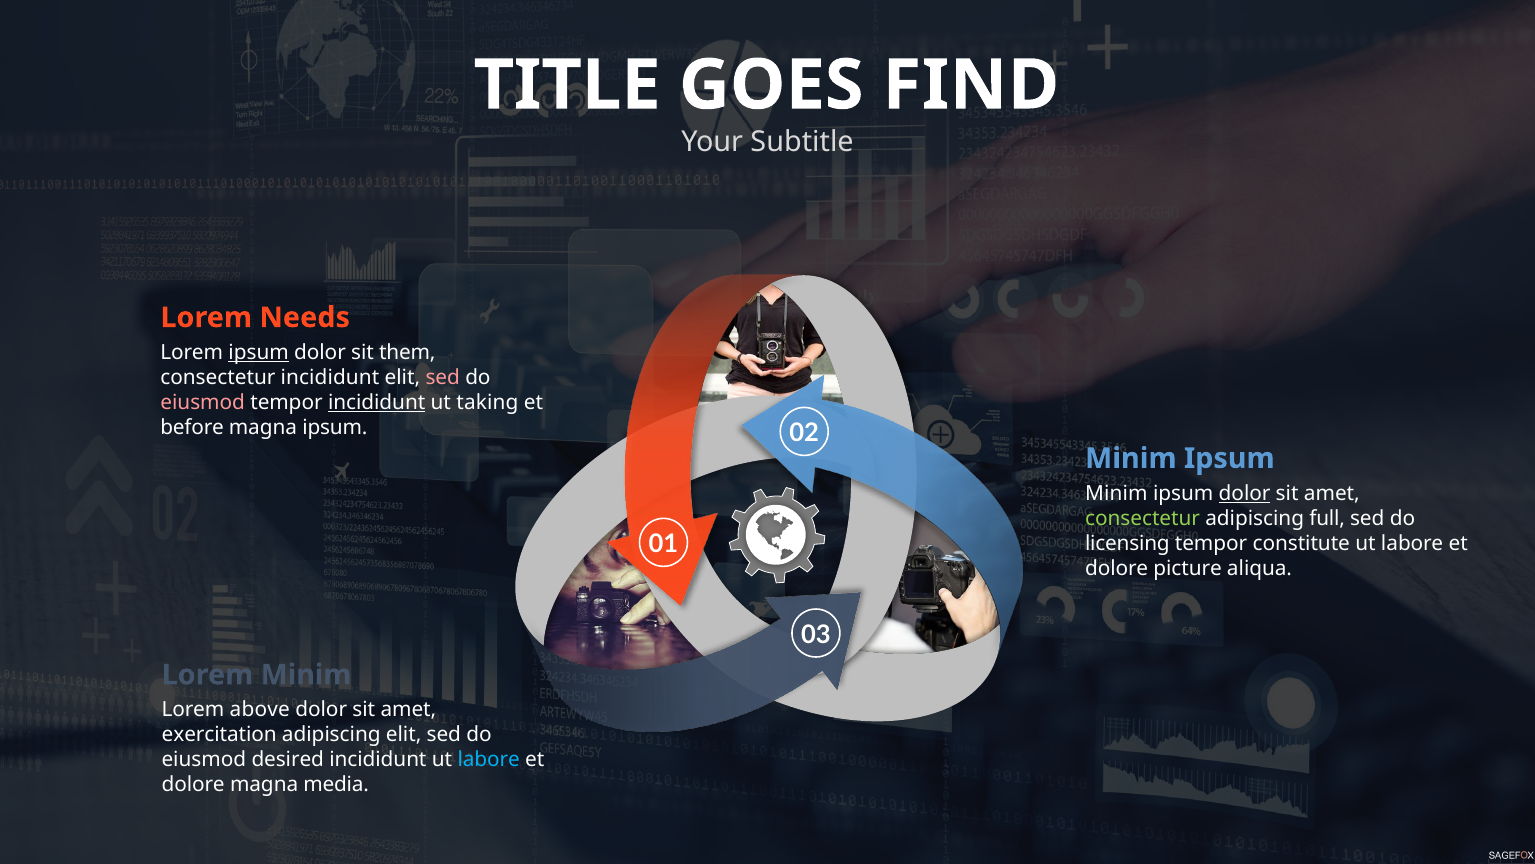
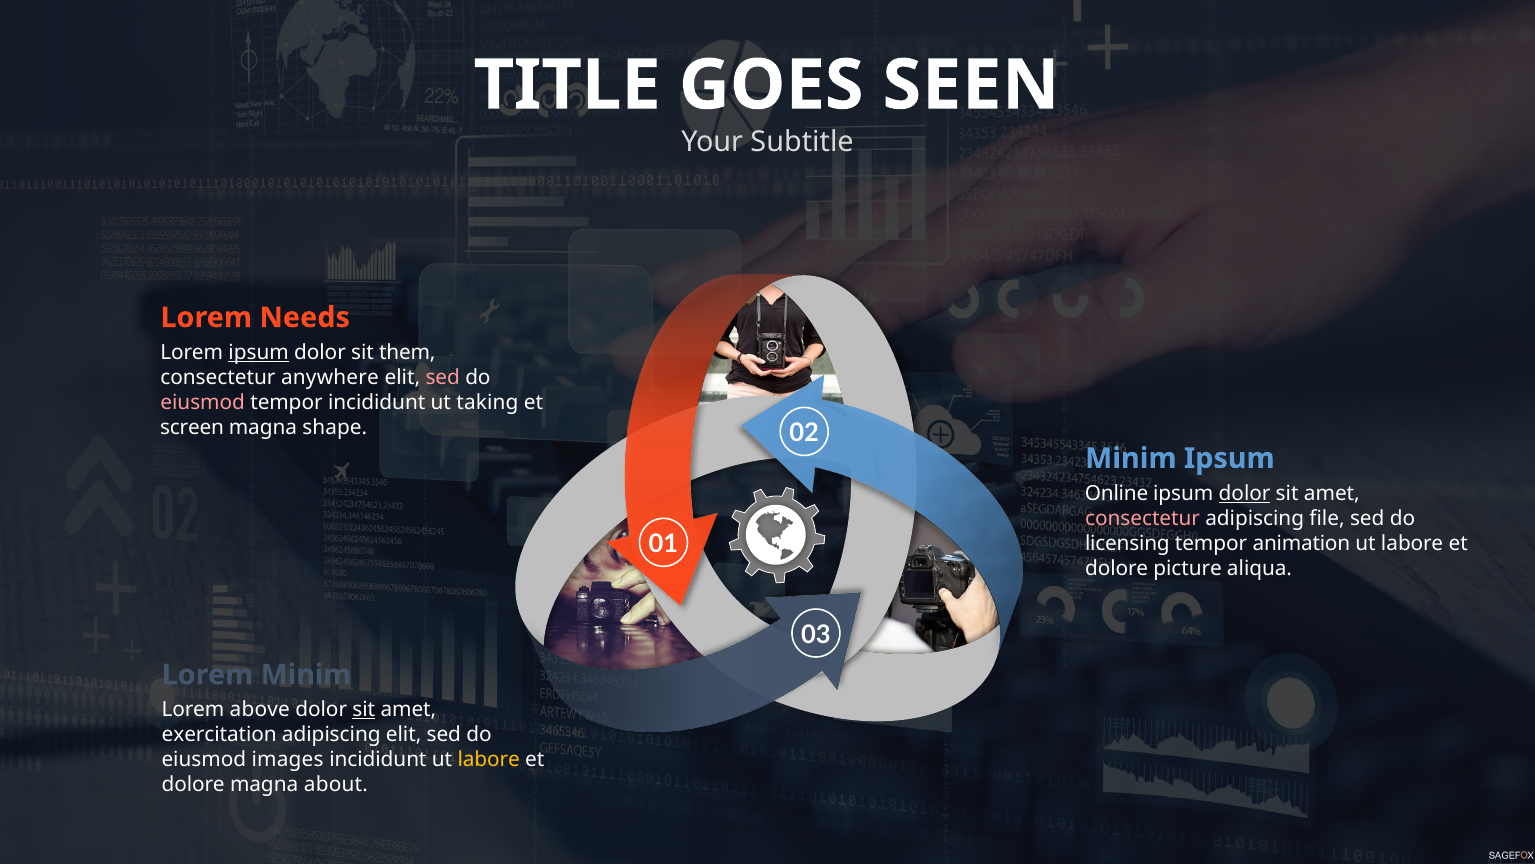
FIND: FIND -> SEEN
consectetur incididunt: incididunt -> anywhere
incididunt at (377, 402) underline: present -> none
before: before -> screen
magna ipsum: ipsum -> shape
Minim at (1116, 493): Minim -> Online
consectetur at (1143, 518) colour: light green -> pink
full: full -> file
constitute: constitute -> animation
sit at (364, 709) underline: none -> present
desired: desired -> images
labore at (489, 759) colour: light blue -> yellow
media: media -> about
